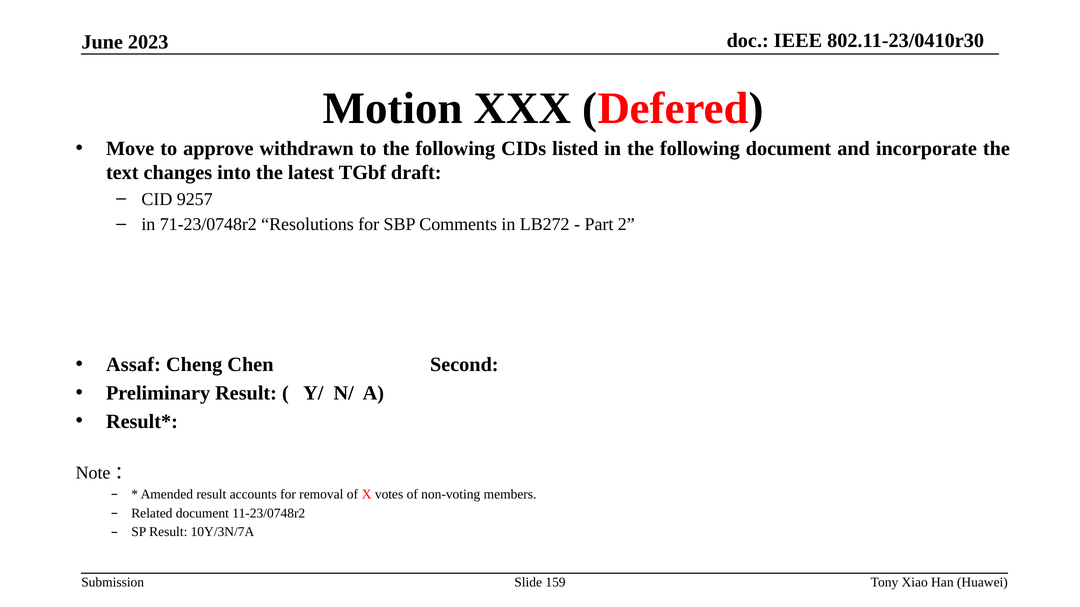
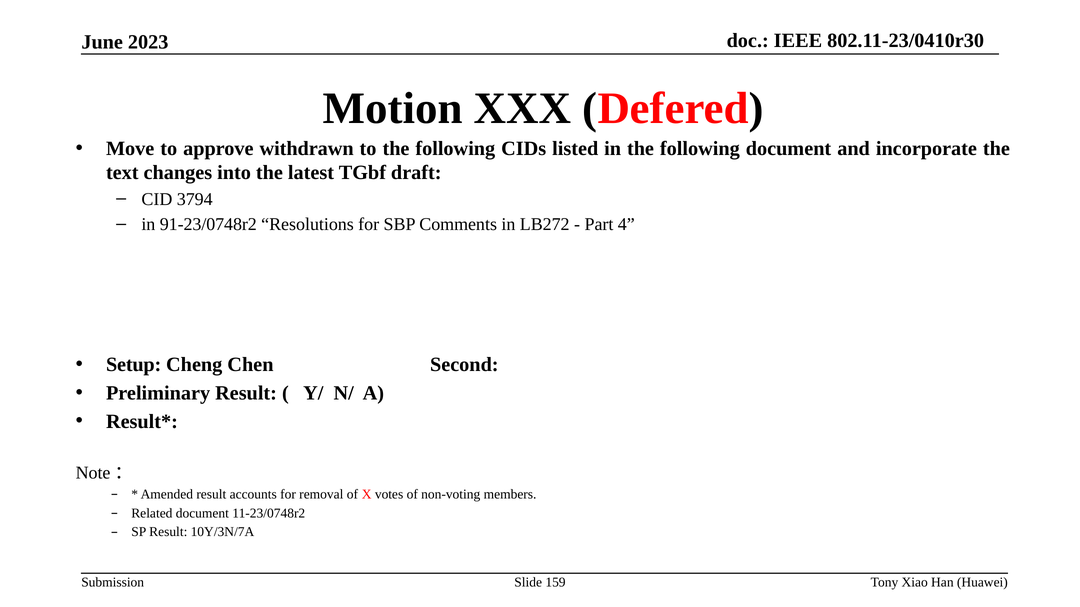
9257: 9257 -> 3794
71-23/0748r2: 71-23/0748r2 -> 91-23/0748r2
2: 2 -> 4
Assaf: Assaf -> Setup
